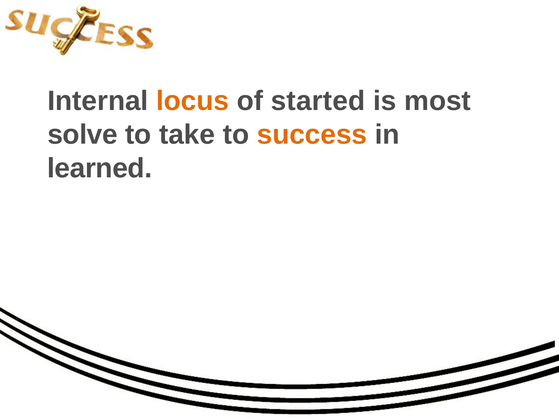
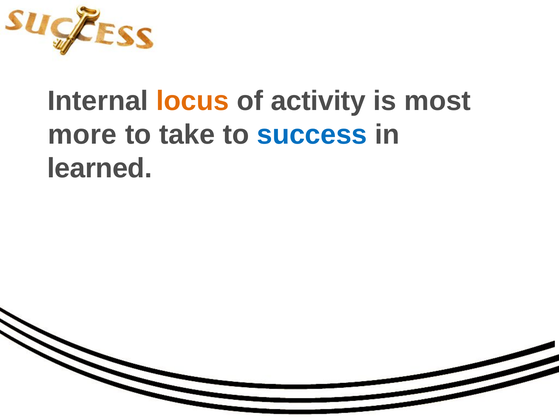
started: started -> activity
solve: solve -> more
success colour: orange -> blue
